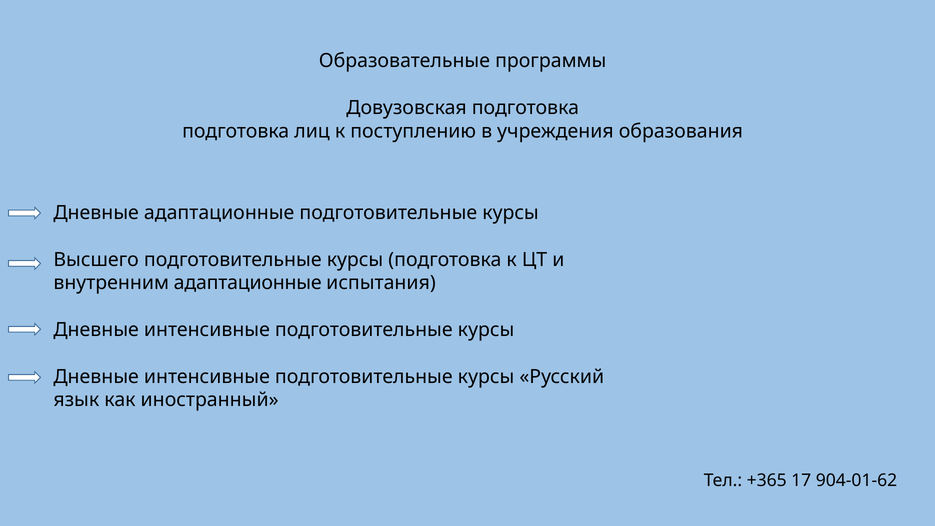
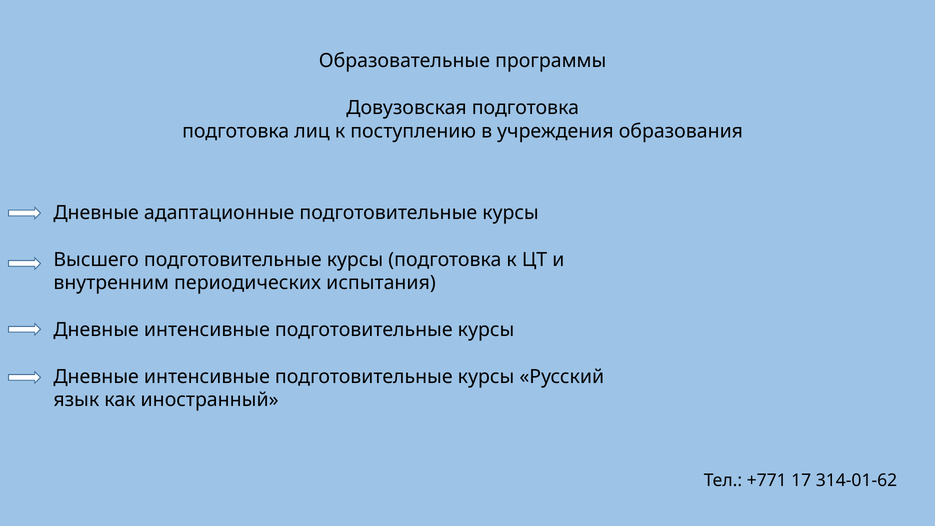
внутренним адаптационные: адаптационные -> периодических
+365: +365 -> +771
904-01-62: 904-01-62 -> 314-01-62
